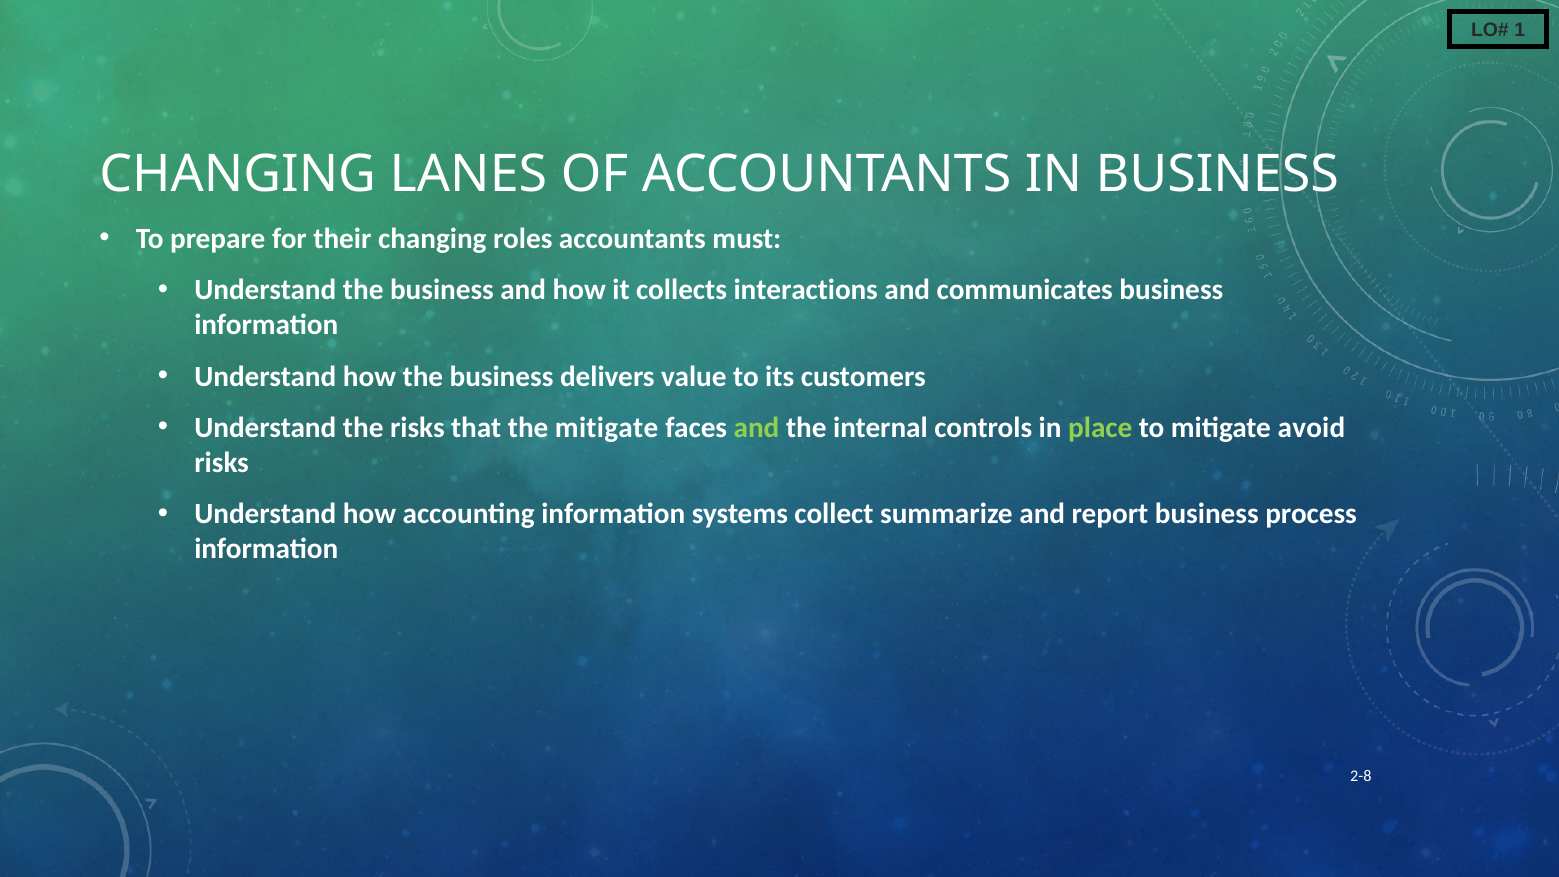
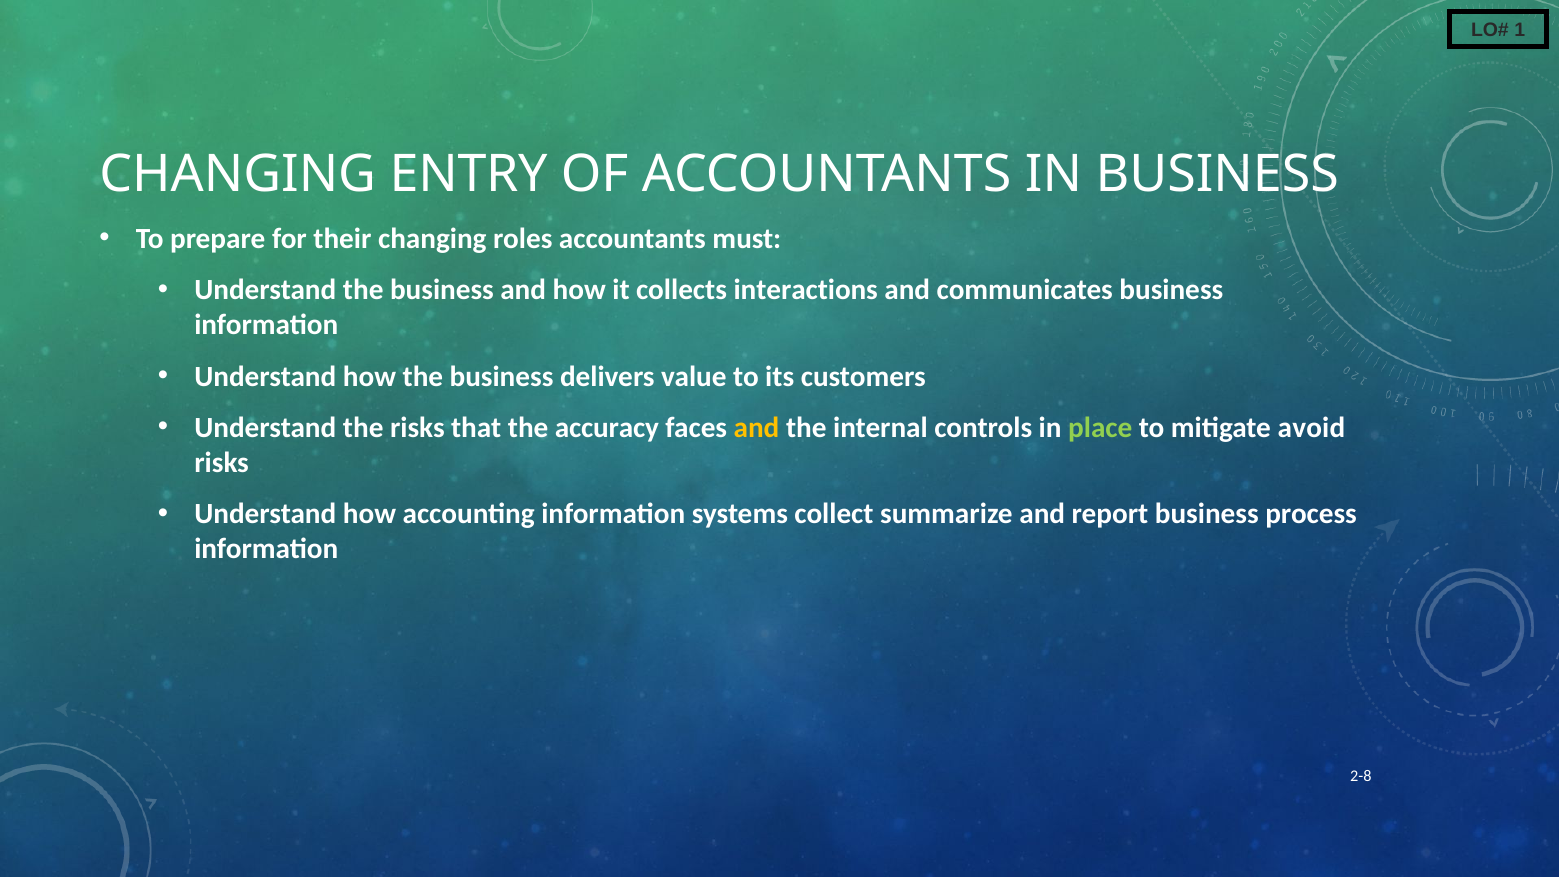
LANES: LANES -> ENTRY
the mitigate: mitigate -> accuracy
and at (757, 428) colour: light green -> yellow
